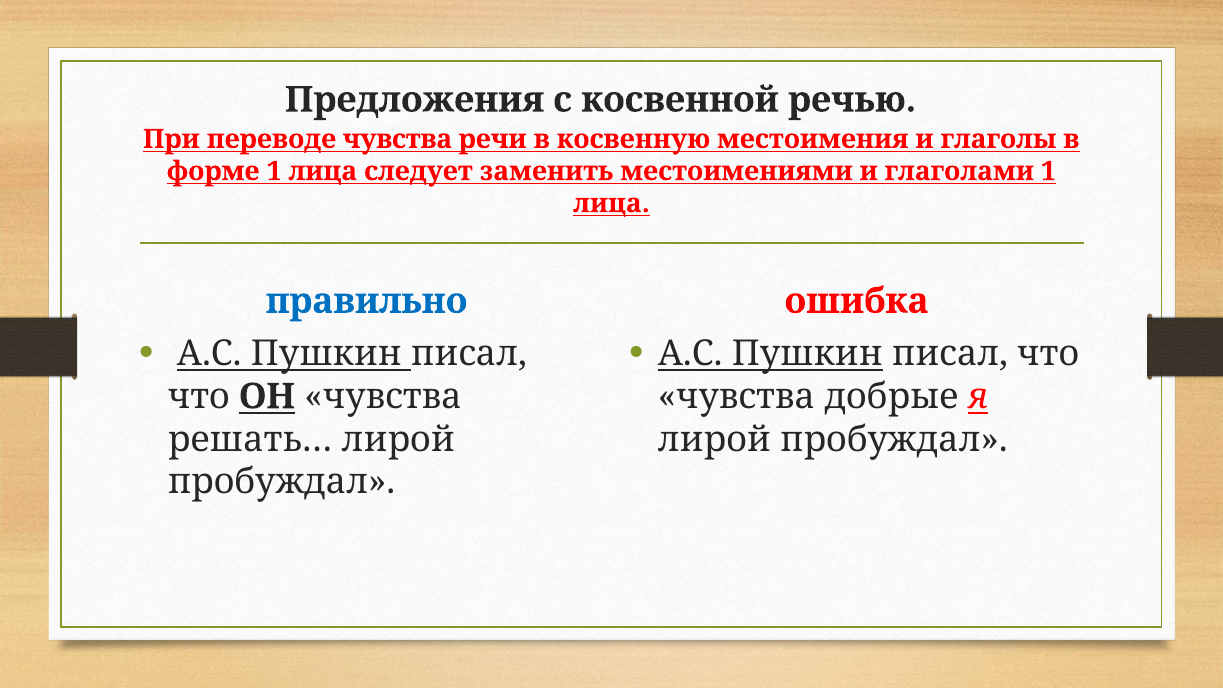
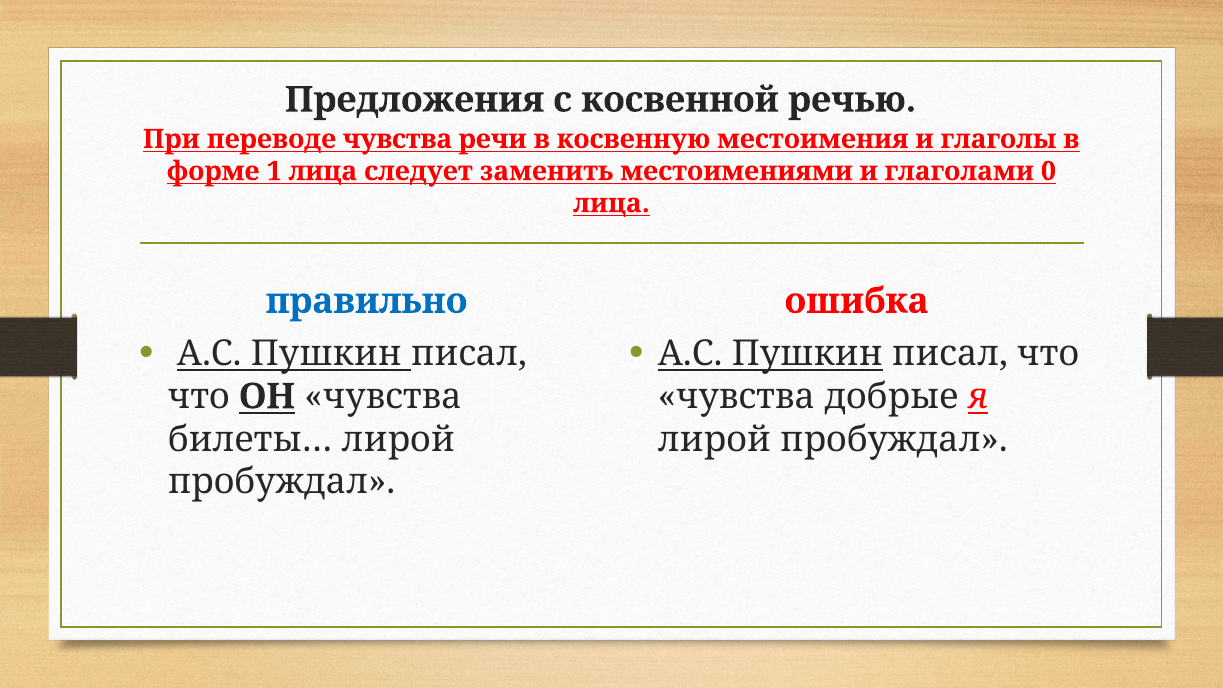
глаголами 1: 1 -> 0
решать…: решать… -> билеты…
